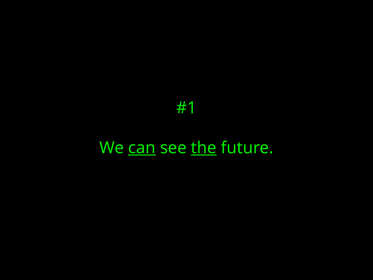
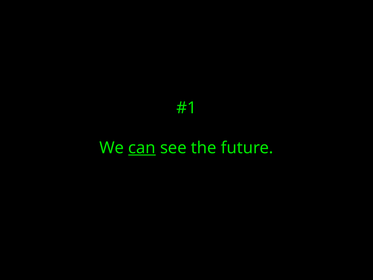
the underline: present -> none
